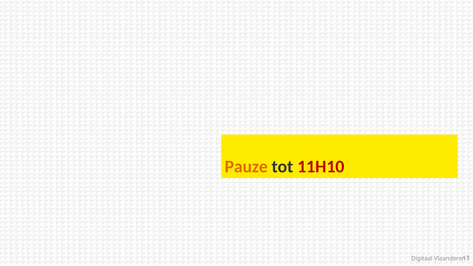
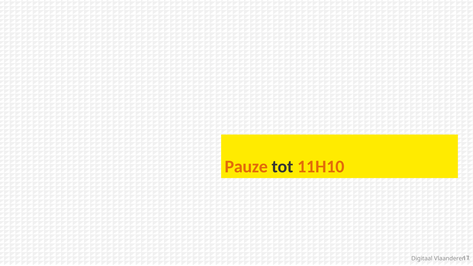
11H10 colour: red -> orange
